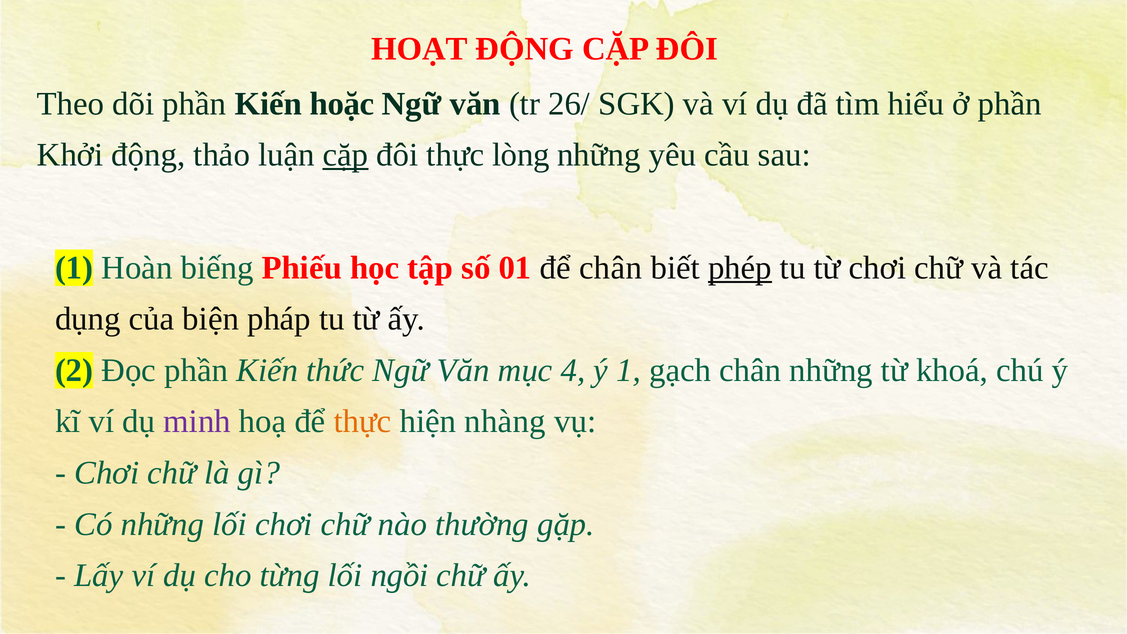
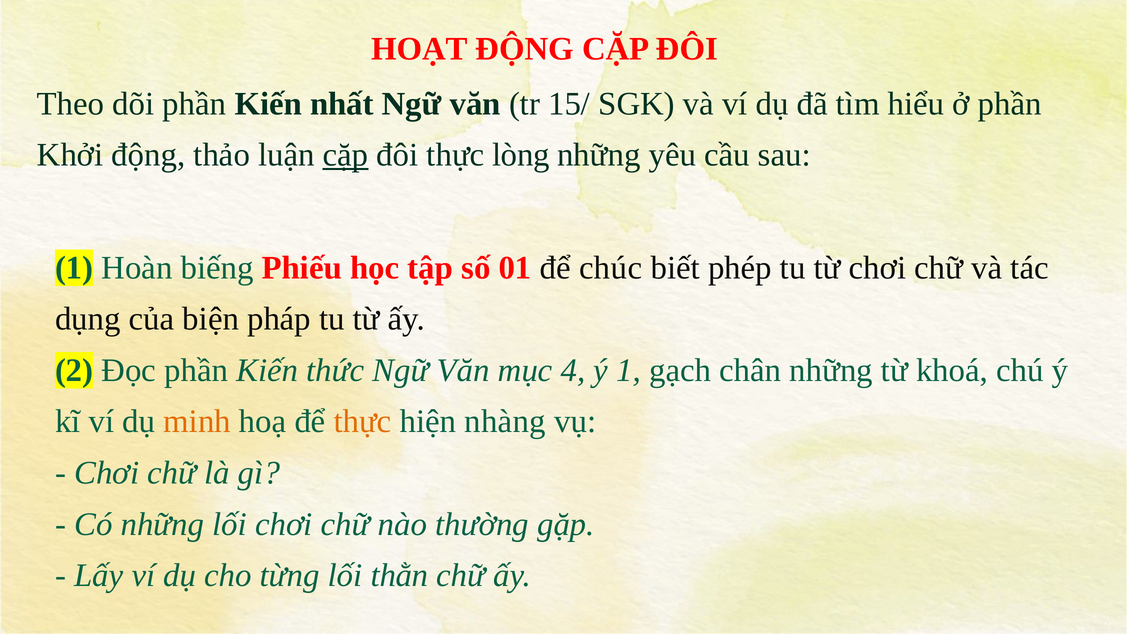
hoặc: hoặc -> nhất
26/: 26/ -> 15/
để chân: chân -> chúc
phép underline: present -> none
minh colour: purple -> orange
ngồi: ngồi -> thằn
